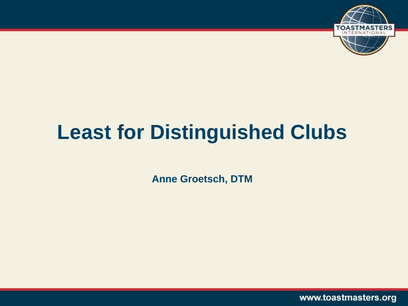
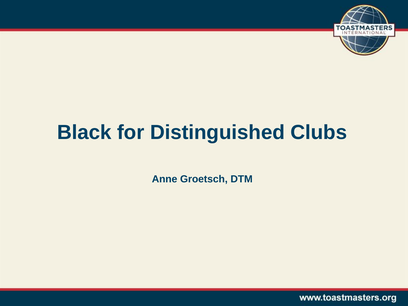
Least: Least -> Black
